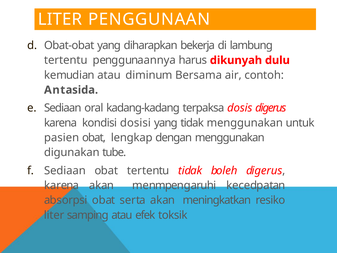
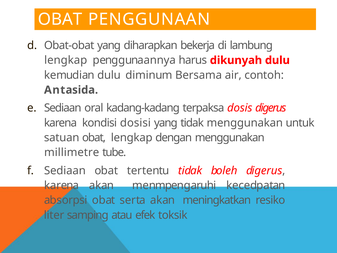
LITER at (60, 19): LITER -> OBAT
tertentu at (66, 60): tertentu -> lengkap
kemudian atau: atau -> dulu
pasien: pasien -> satuan
digunakan: digunakan -> millimetre
